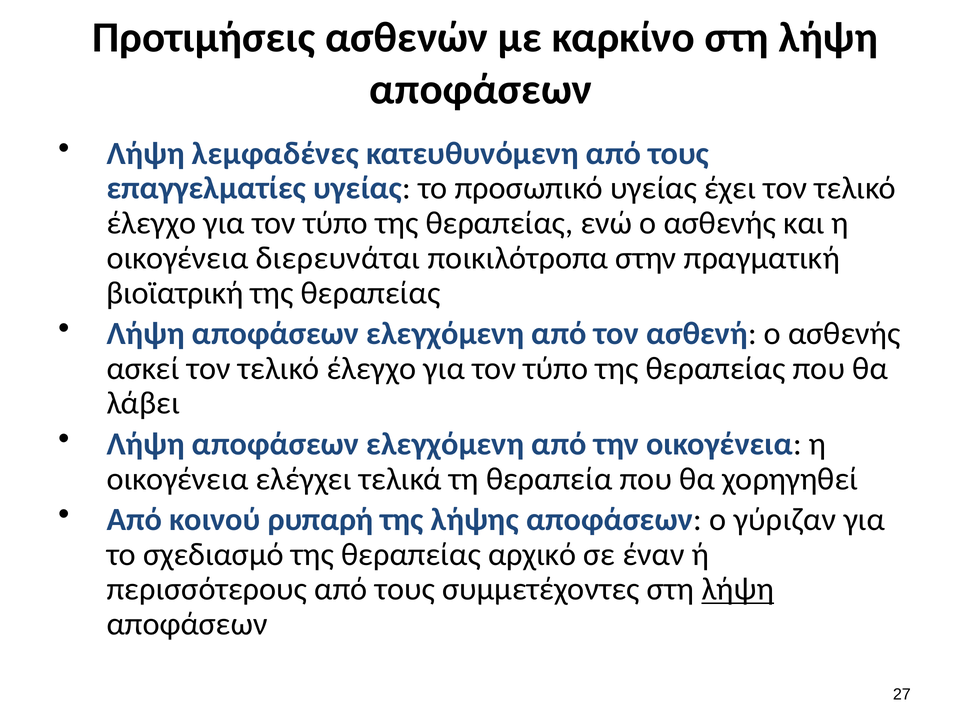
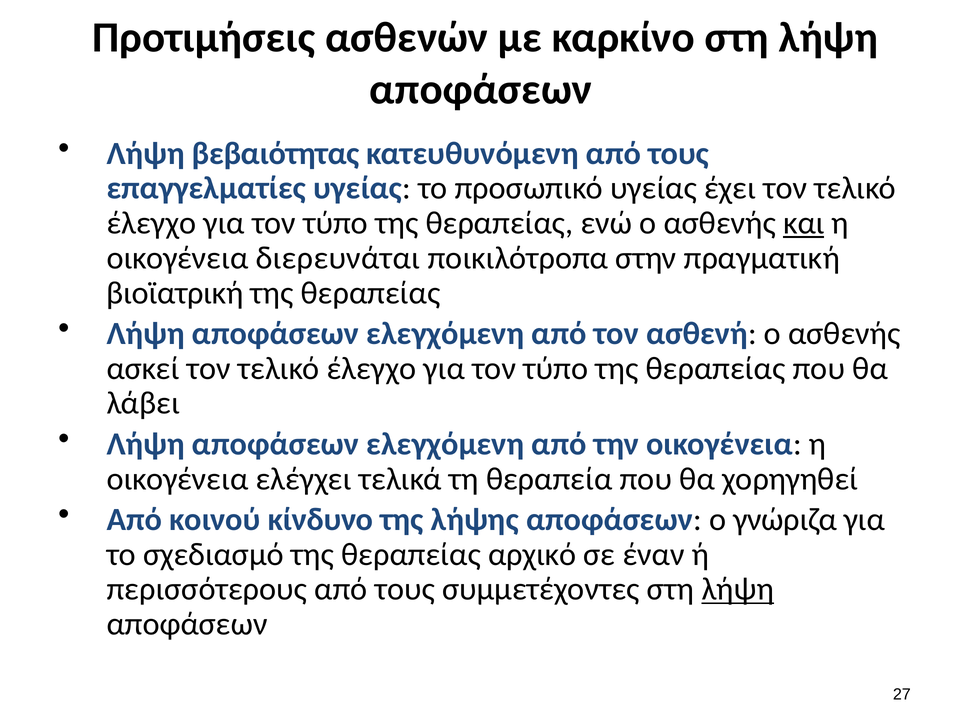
λεμφαδένες: λεμφαδένες -> βεβαιότητας
και underline: none -> present
ρυπαρή: ρυπαρή -> κίνδυνο
γύριζαν: γύριζαν -> γνώριζα
